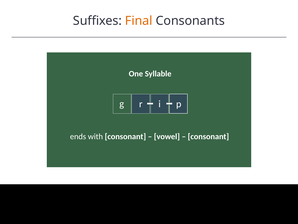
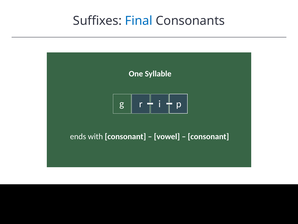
Final colour: orange -> blue
